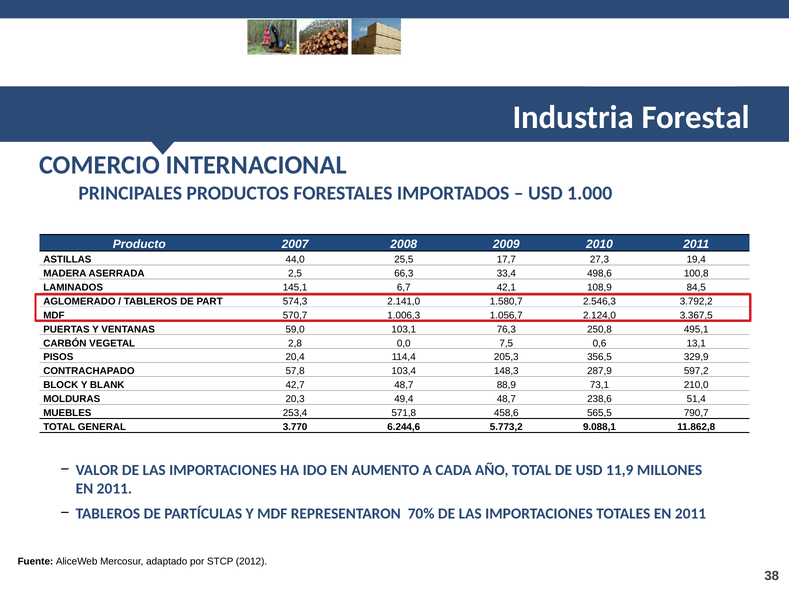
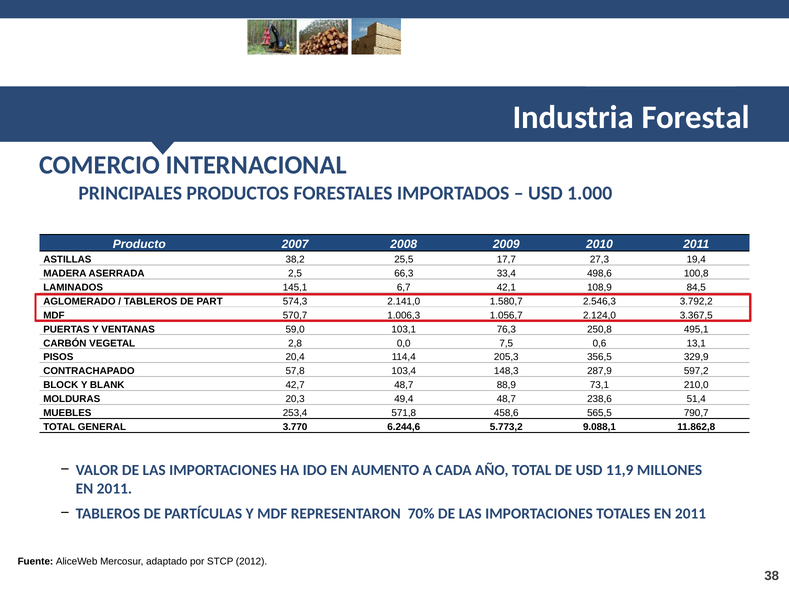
44,0: 44,0 -> 38,2
